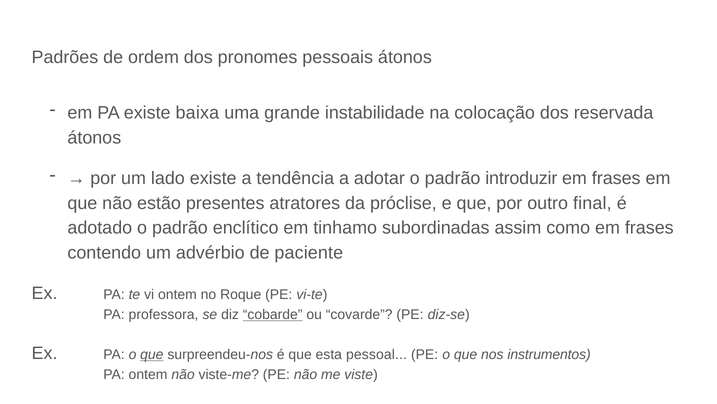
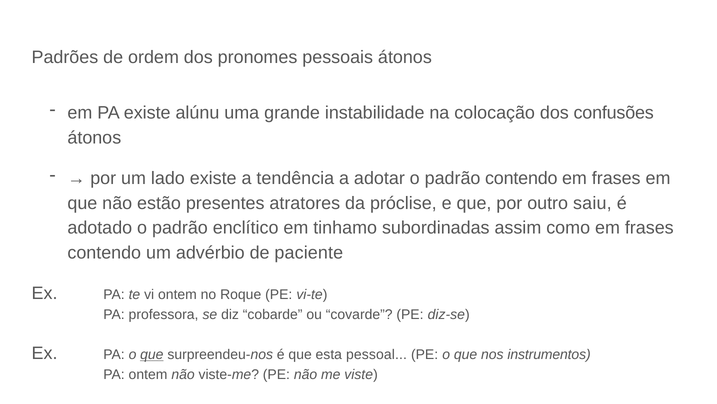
baixa: baixa -> alúnu
reservada: reservada -> confusões
padrão introduzir: introduzir -> contendo
final: final -> saiu
cobarde underline: present -> none
